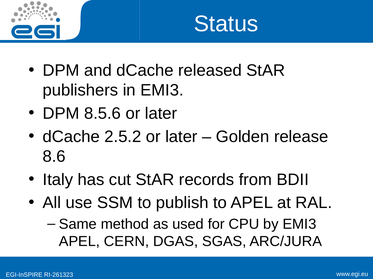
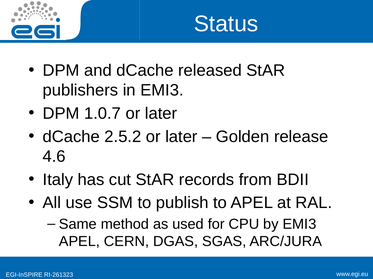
8.5.6: 8.5.6 -> 1.0.7
8.6: 8.6 -> 4.6
